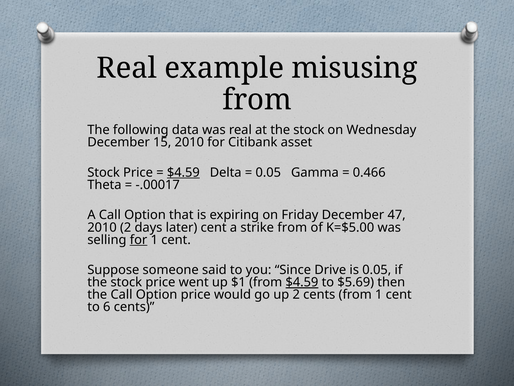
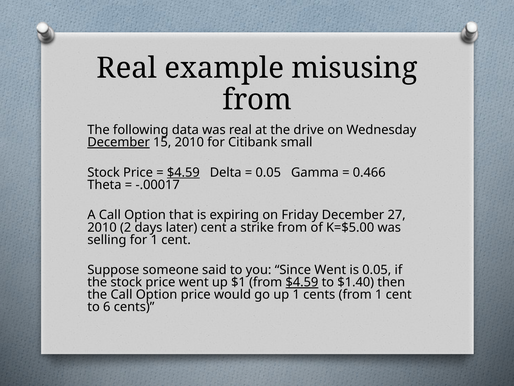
at the stock: stock -> drive
December at (119, 142) underline: none -> present
asset: asset -> small
47: 47 -> 27
for at (139, 239) underline: present -> none
Since Drive: Drive -> Went
$5.69: $5.69 -> $1.40
up 2: 2 -> 1
